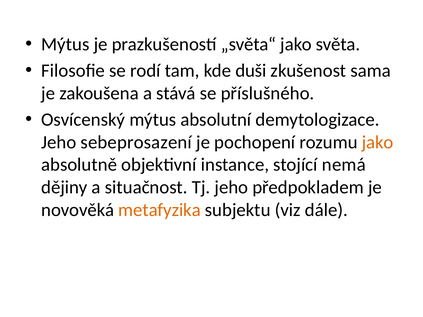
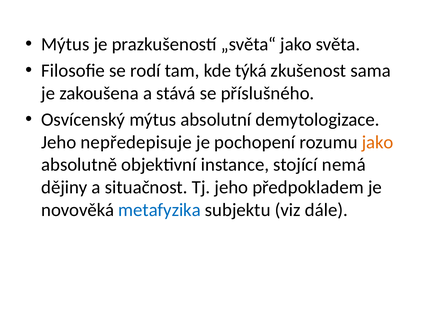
duši: duši -> týká
sebeprosazení: sebeprosazení -> nepředepisuje
metafyzika colour: orange -> blue
